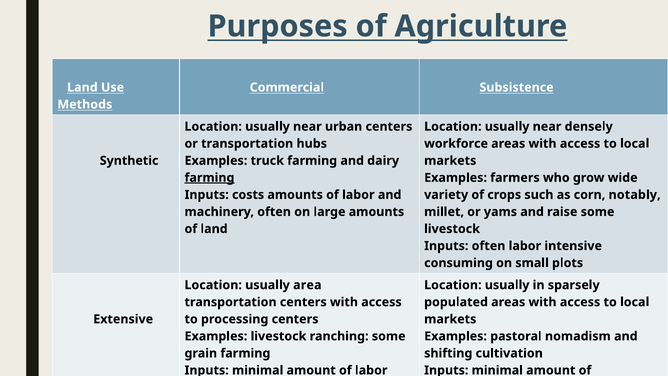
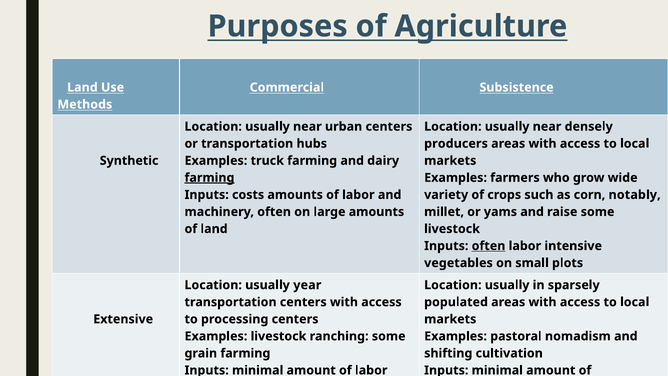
workforce: workforce -> producers
often at (489, 246) underline: none -> present
consuming: consuming -> vegetables
area: area -> year
